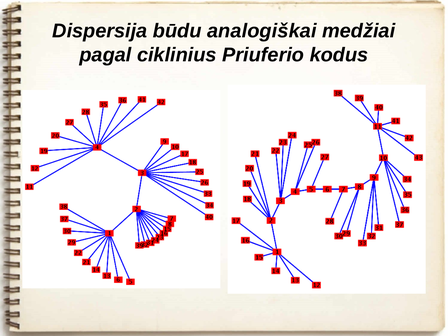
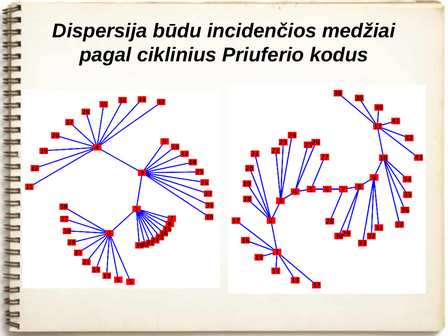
analogiškai: analogiškai -> incidenčios
